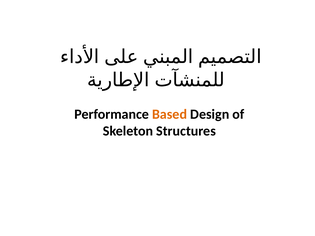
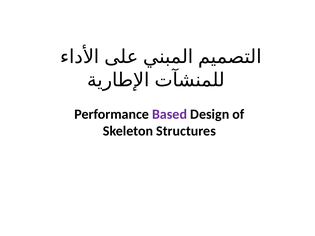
Based colour: orange -> purple
